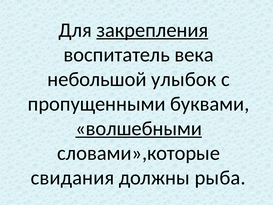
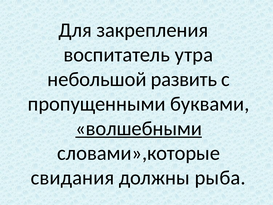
закрепления underline: present -> none
века: века -> утра
улыбок: улыбок -> развить
